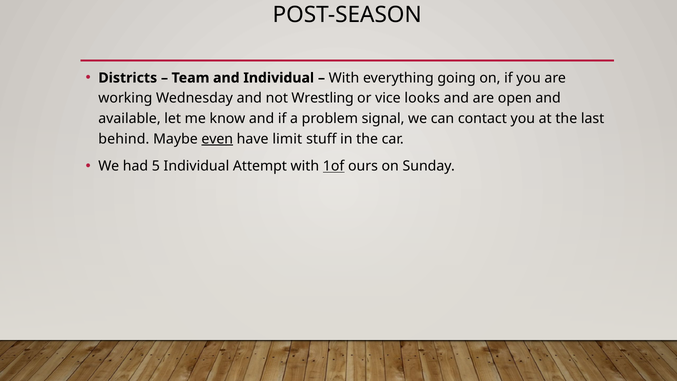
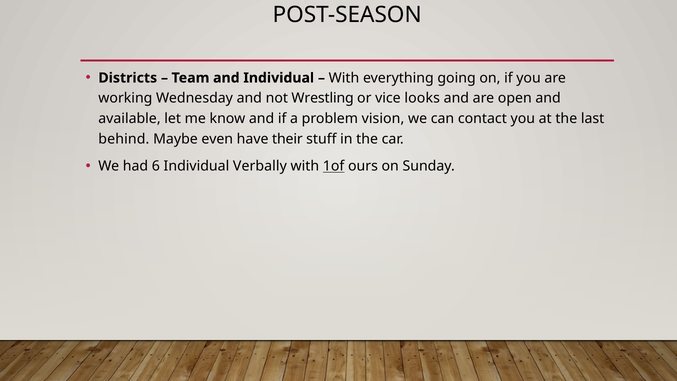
signal: signal -> vision
even underline: present -> none
limit: limit -> their
5: 5 -> 6
Attempt: Attempt -> Verbally
